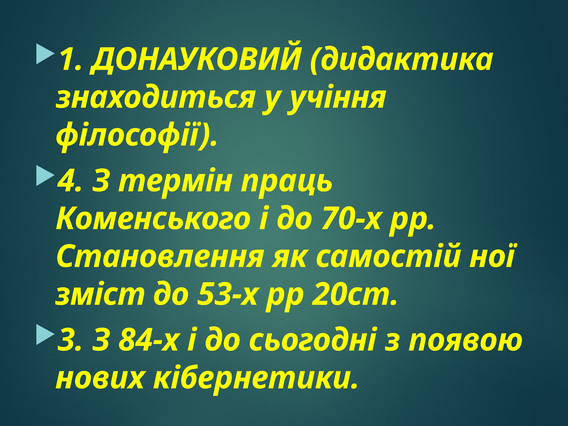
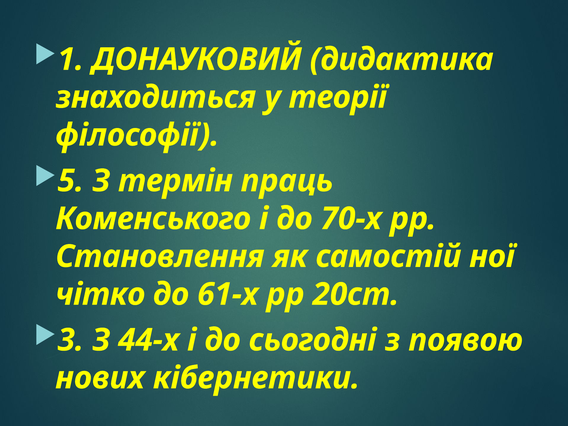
учіння: учіння -> теорії
4: 4 -> 5
зміст: зміст -> чітко
53-х: 53-х -> 61-х
84-х: 84-х -> 44-х
